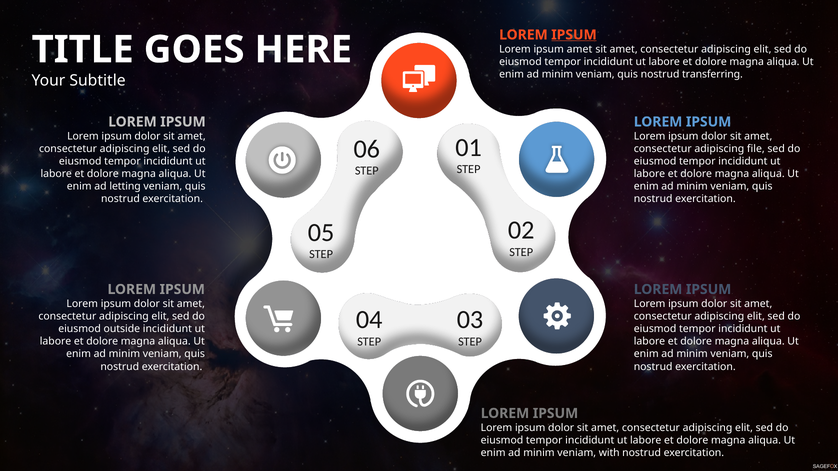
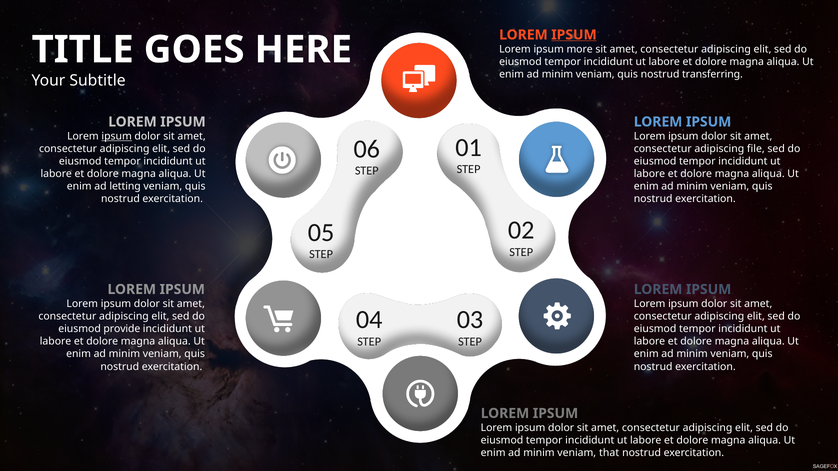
ipsum amet: amet -> more
ipsum at (117, 136) underline: none -> present
outside: outside -> provide
with: with -> that
